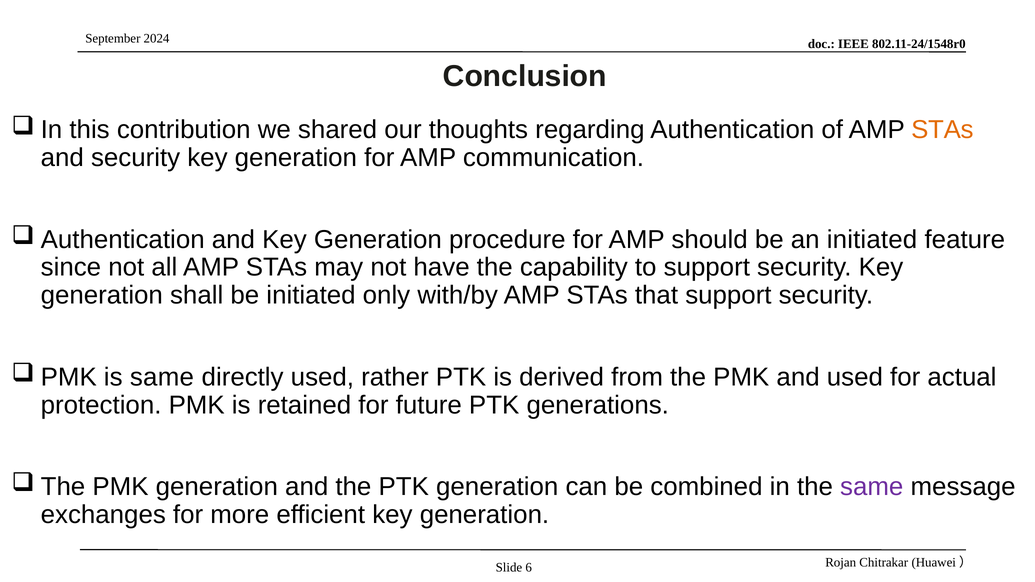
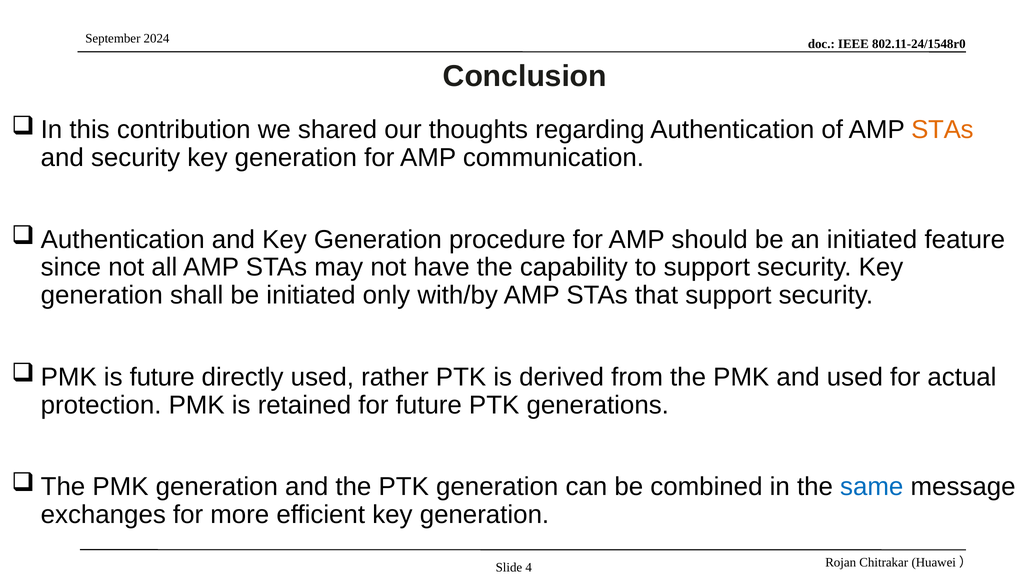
is same: same -> future
same at (872, 487) colour: purple -> blue
6: 6 -> 4
